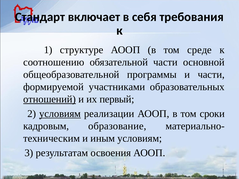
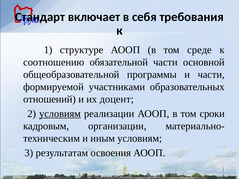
отношений underline: present -> none
первый: первый -> доцент
образование: образование -> организации
